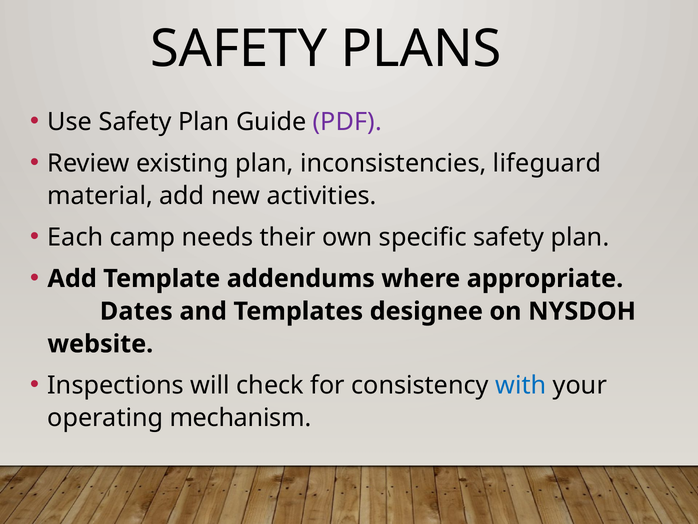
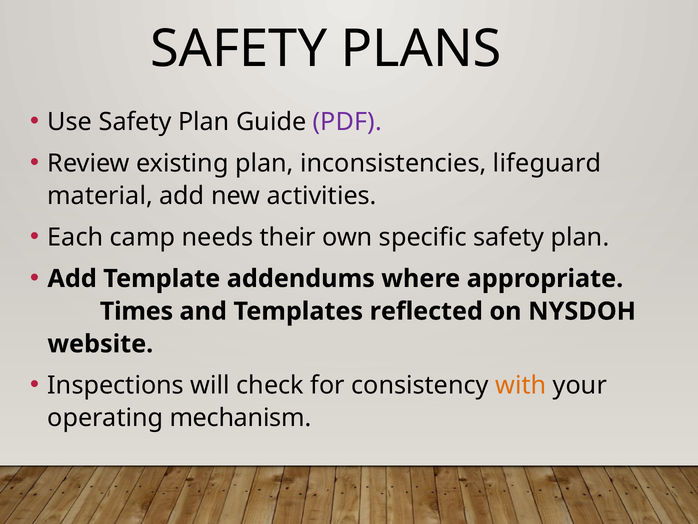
Dates: Dates -> Times
designee: designee -> reflected
with colour: blue -> orange
